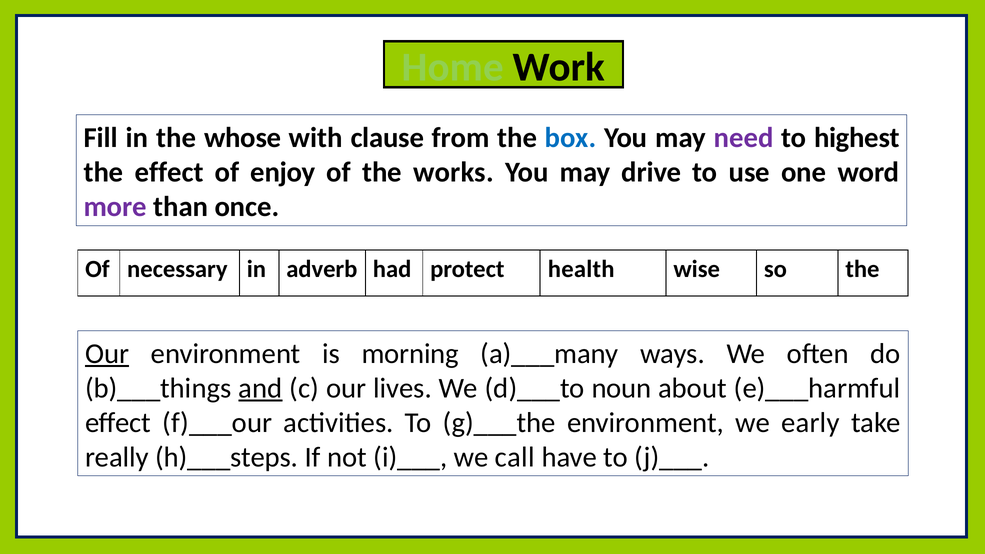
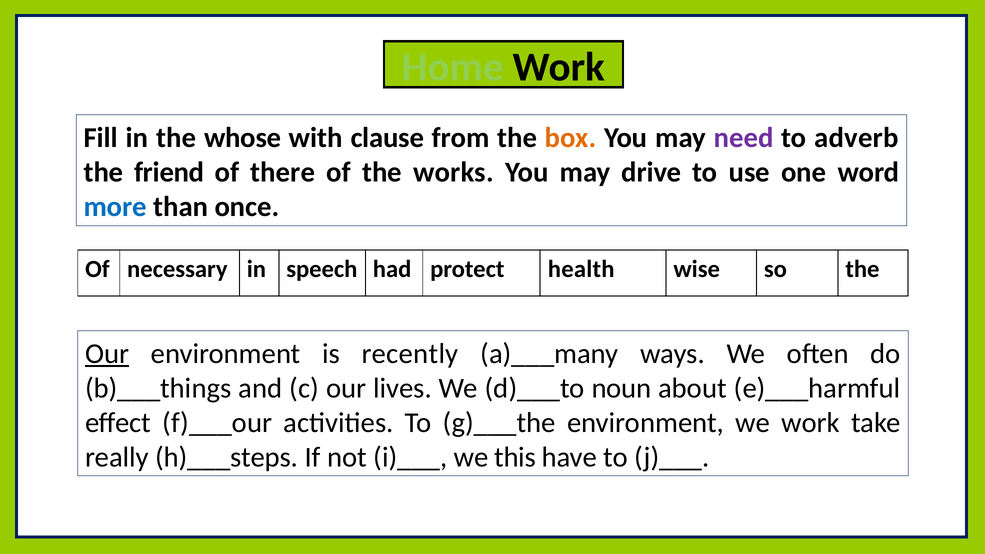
box colour: blue -> orange
highest: highest -> adverb
the effect: effect -> friend
enjoy: enjoy -> there
more colour: purple -> blue
adverb: adverb -> speech
morning: morning -> recently
and underline: present -> none
we early: early -> work
call: call -> this
